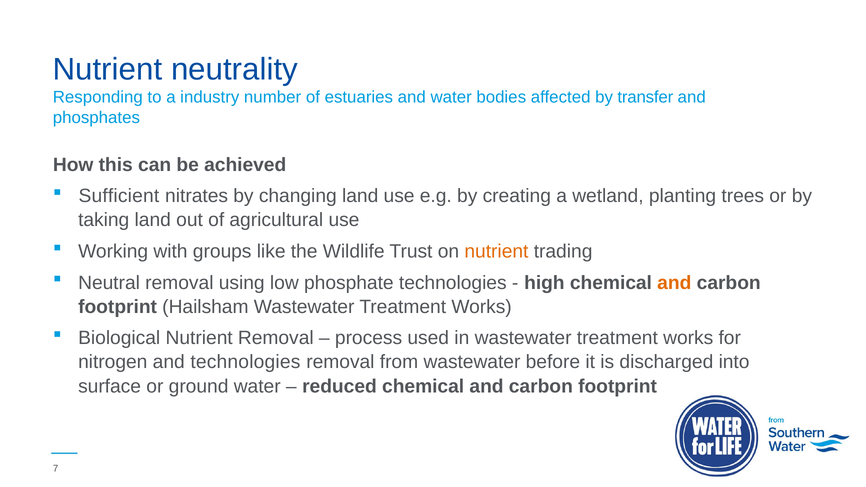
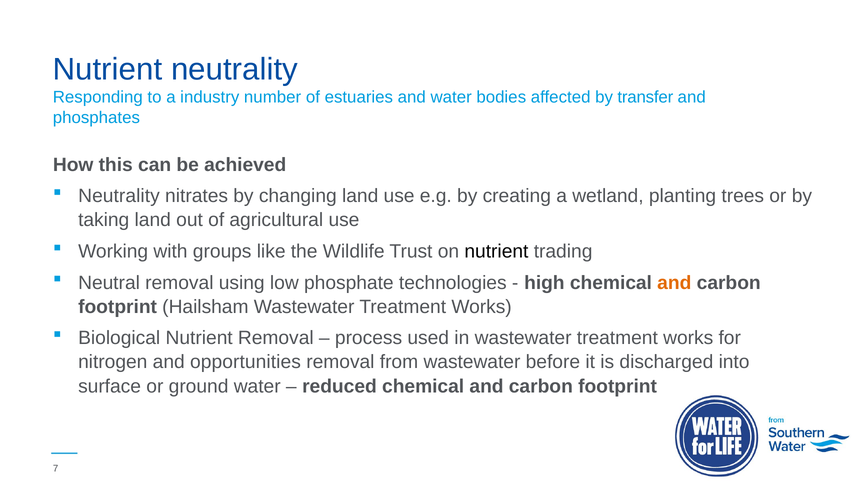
Sufficient at (119, 196): Sufficient -> Neutrality
nutrient at (496, 251) colour: orange -> black
and technologies: technologies -> opportunities
